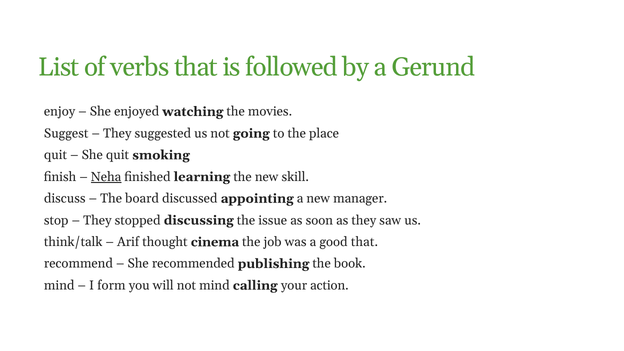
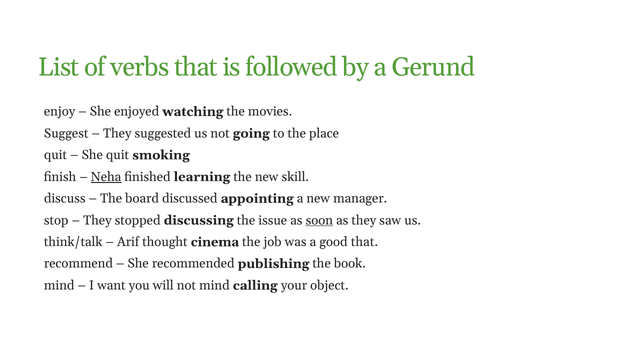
soon underline: none -> present
form: form -> want
action: action -> object
